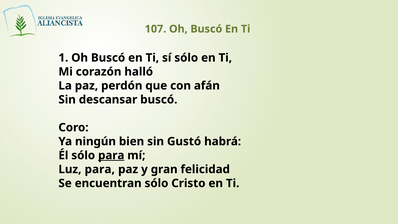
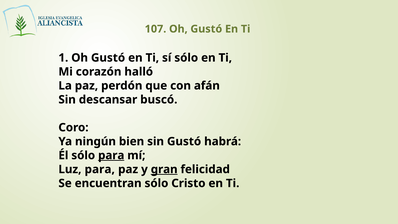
107 Oh Buscó: Buscó -> Gustó
1 Oh Buscó: Buscó -> Gustó
gran underline: none -> present
